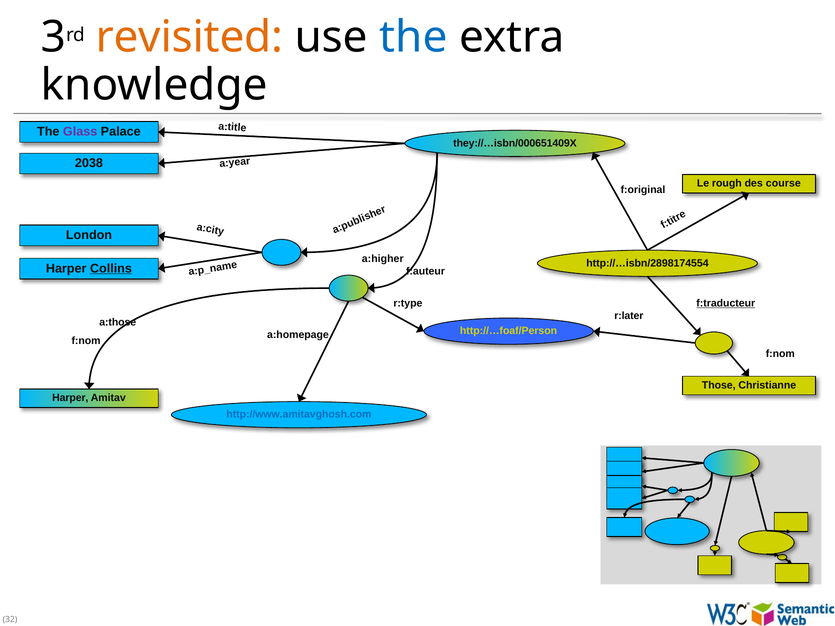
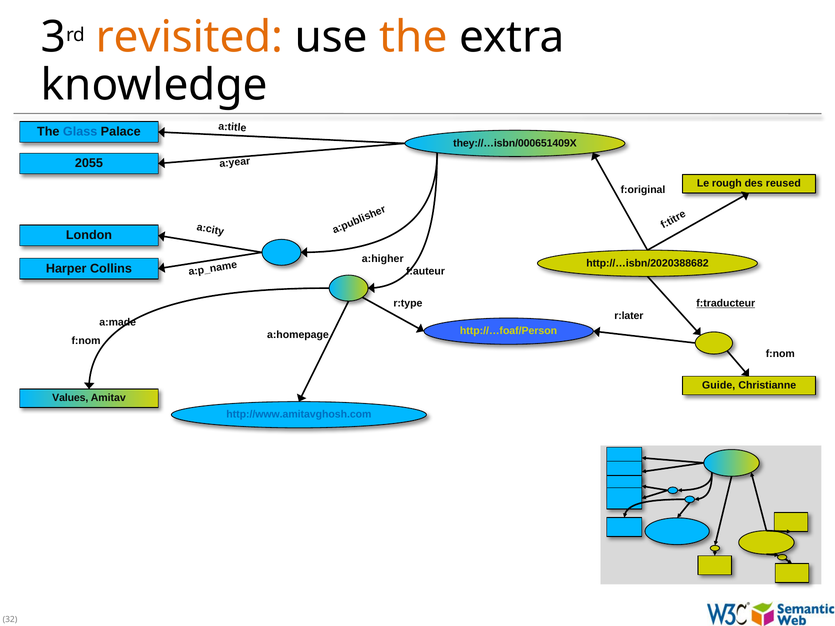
the at (414, 37) colour: blue -> orange
Glass colour: purple -> blue
2038: 2038 -> 2055
course: course -> reused
http://…isbn/2898174554: http://…isbn/2898174554 -> http://…isbn/2020388682
Collins underline: present -> none
a:those: a:those -> a:made
Those: Those -> Guide
Harper at (70, 398): Harper -> Values
